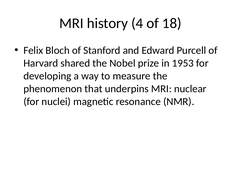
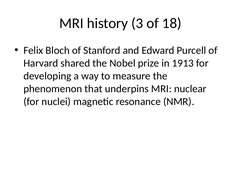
4: 4 -> 3
1953: 1953 -> 1913
